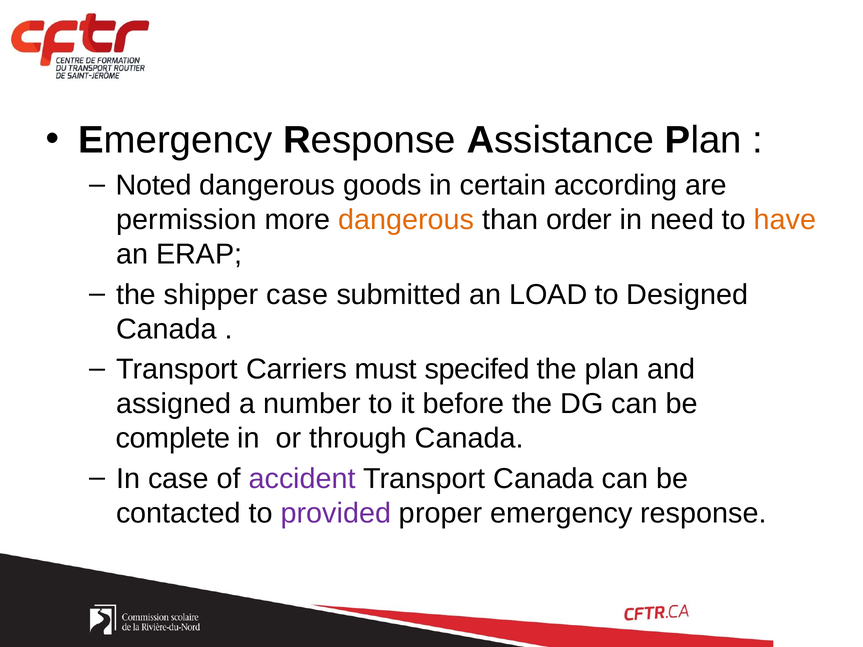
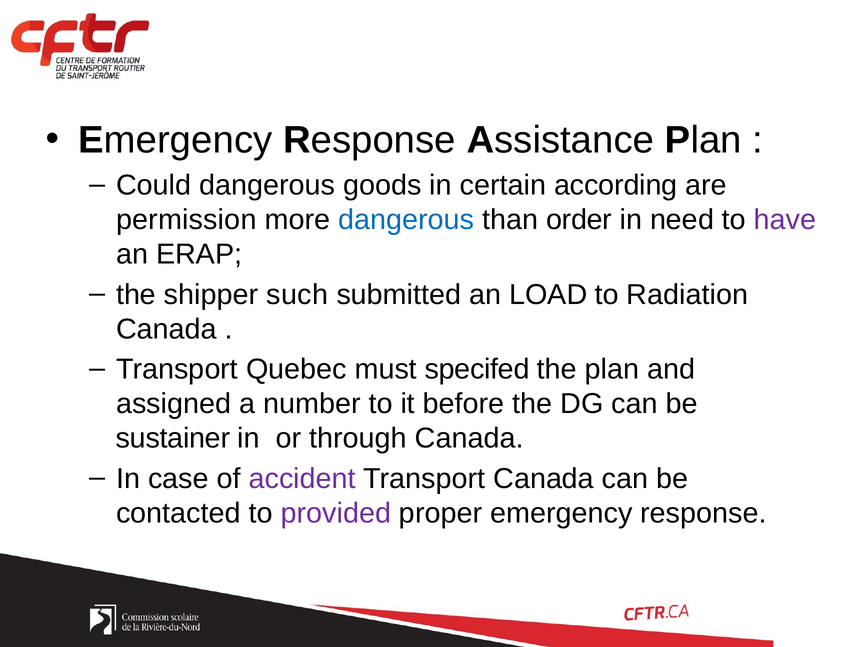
Noted: Noted -> Could
dangerous at (406, 220) colour: orange -> blue
have colour: orange -> purple
shipper case: case -> such
Designed: Designed -> Radiation
Carriers: Carriers -> Quebec
complete: complete -> sustainer
